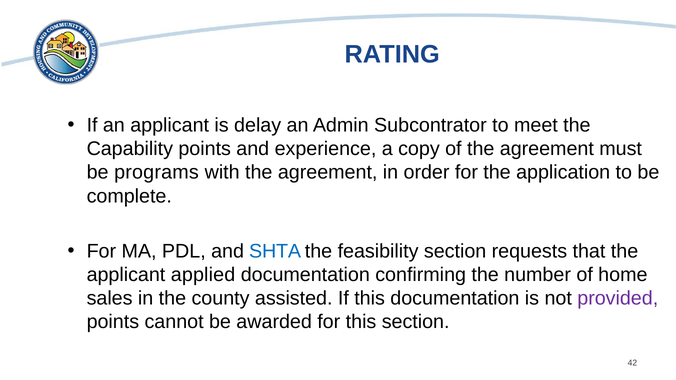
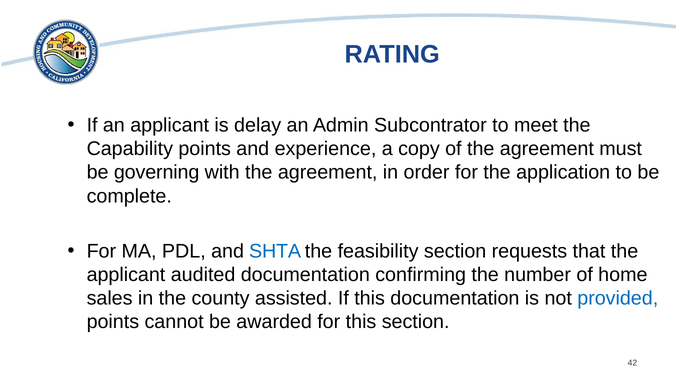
programs: programs -> governing
applied: applied -> audited
provided colour: purple -> blue
